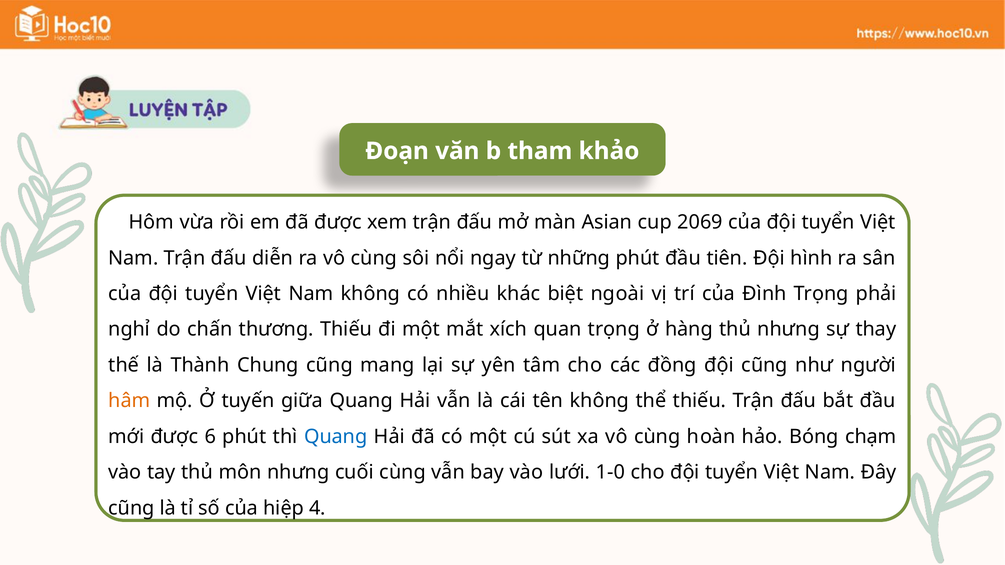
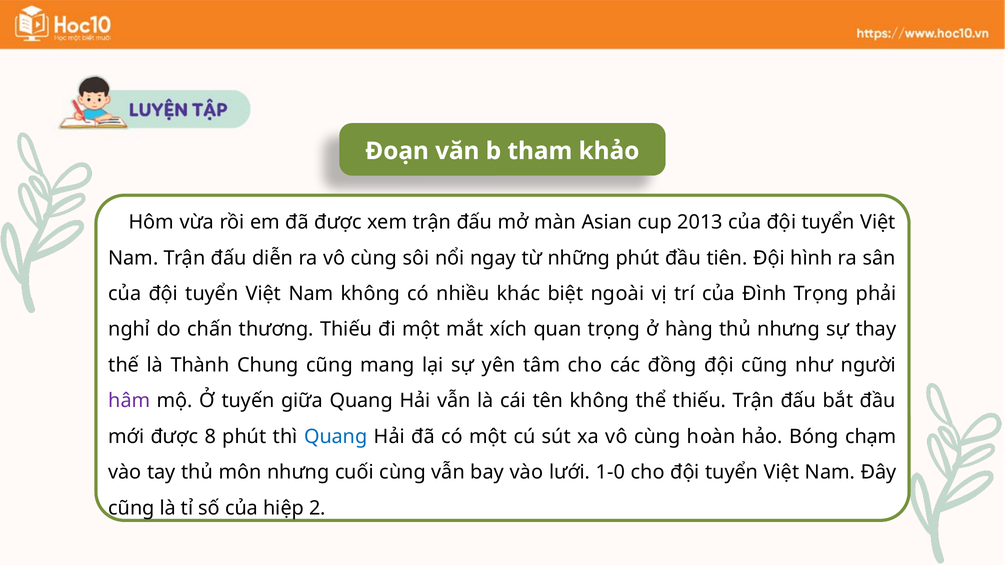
2069: 2069 -> 2013
hâm colour: orange -> purple
6: 6 -> 8
4: 4 -> 2
